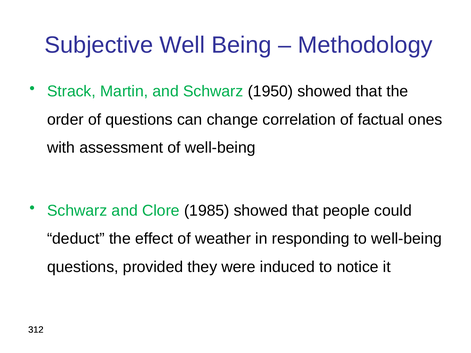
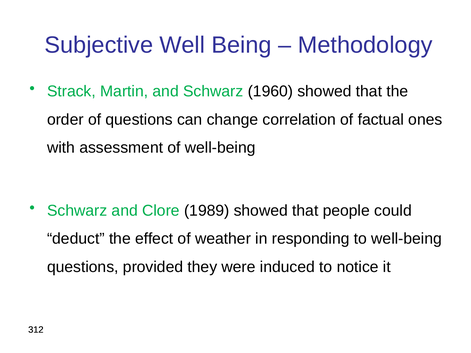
1950: 1950 -> 1960
1985: 1985 -> 1989
